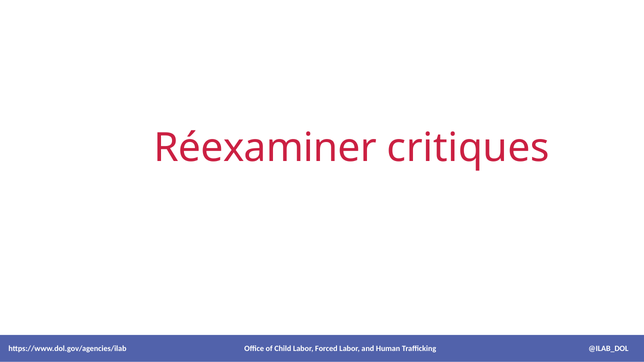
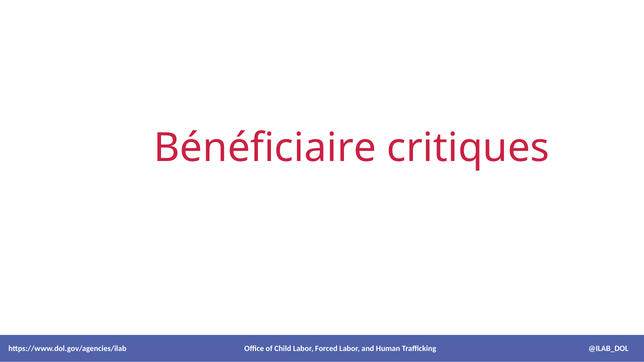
Réexaminer: Réexaminer -> Bénéficiaire
